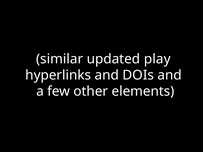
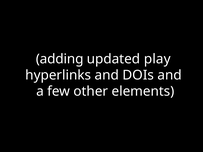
similar: similar -> adding
